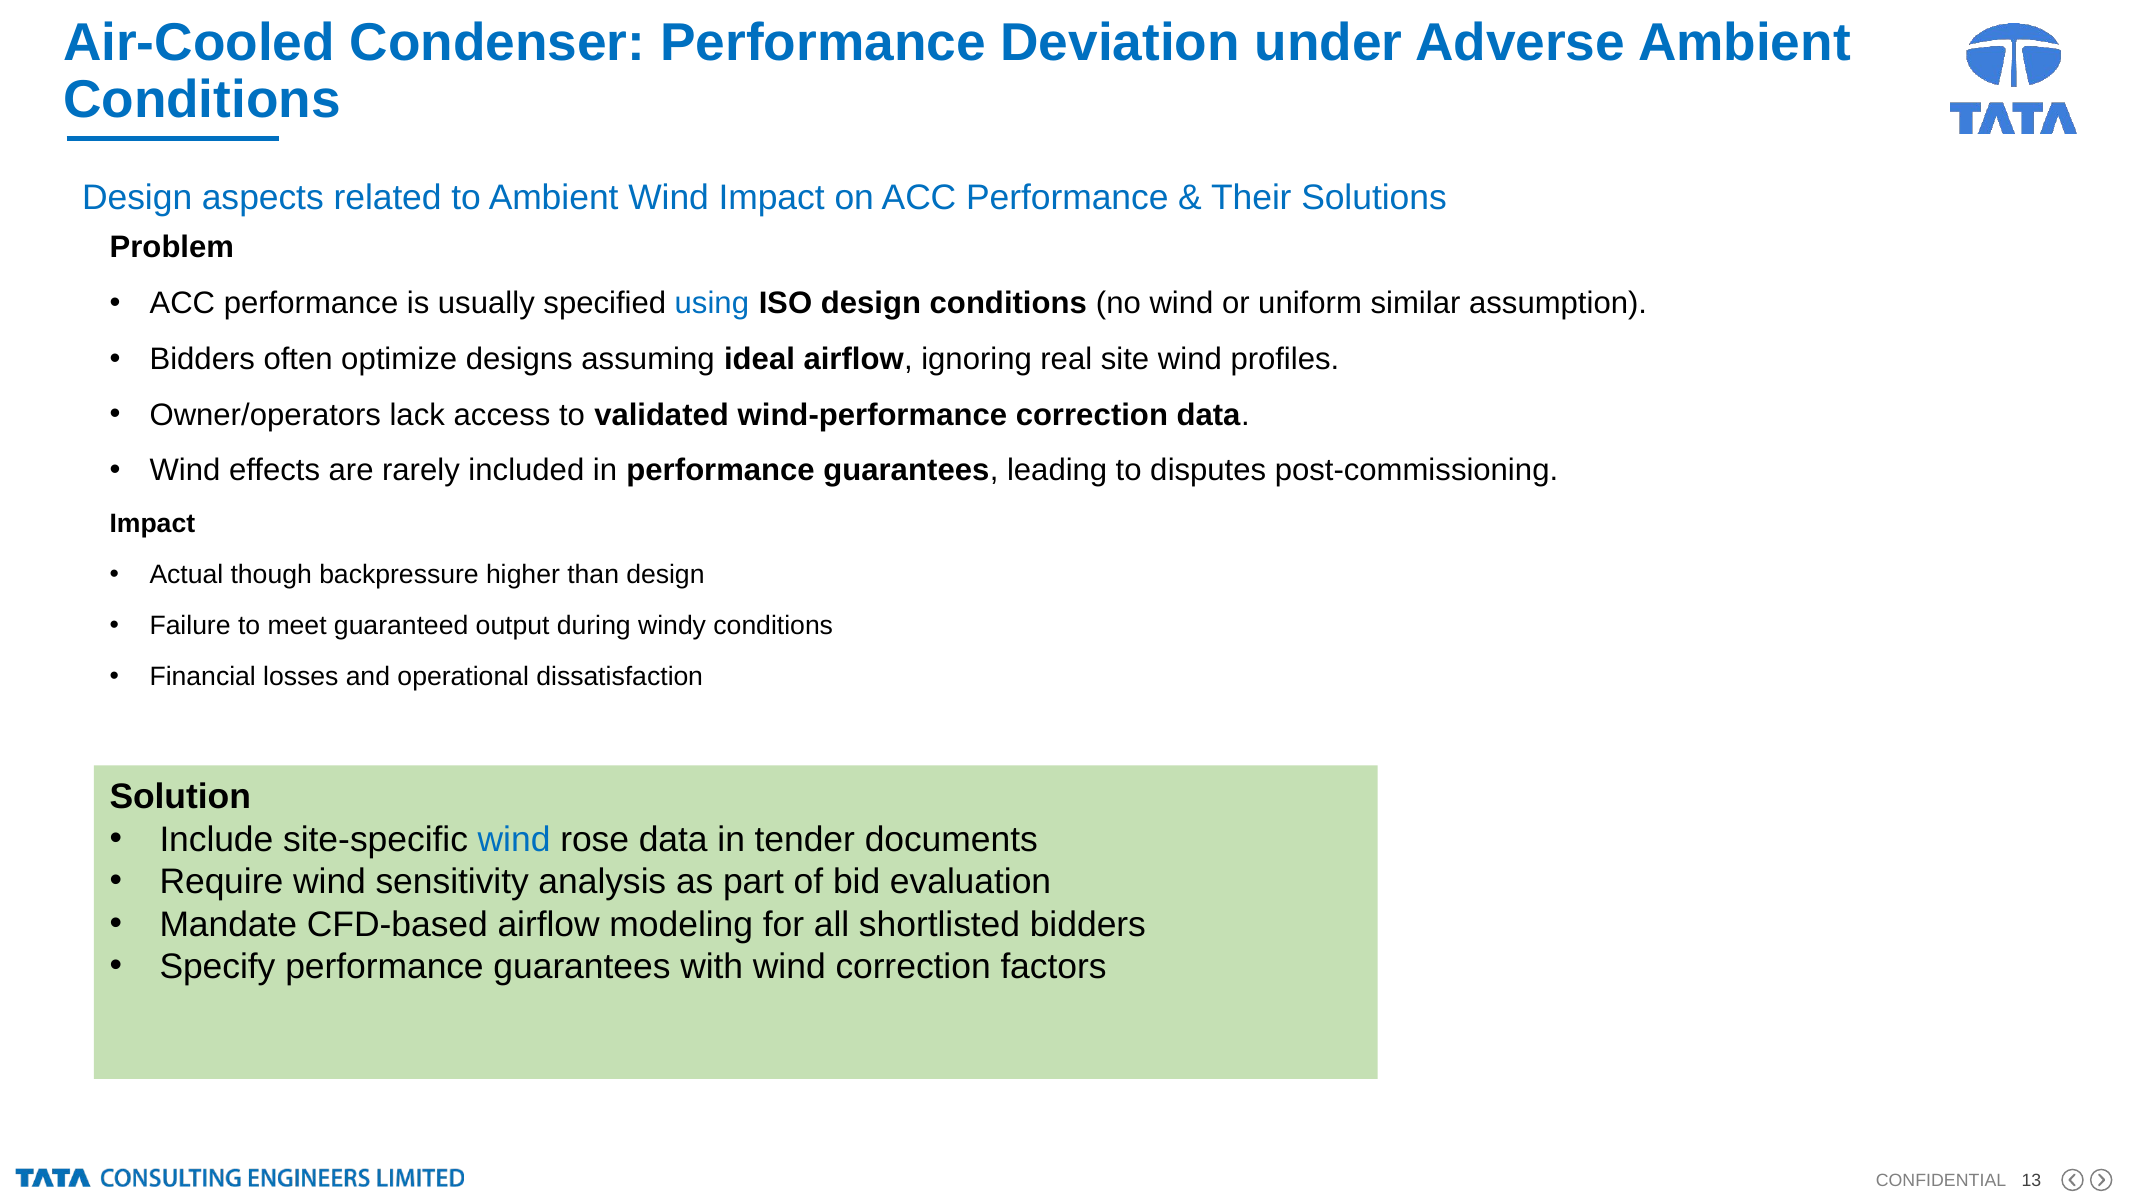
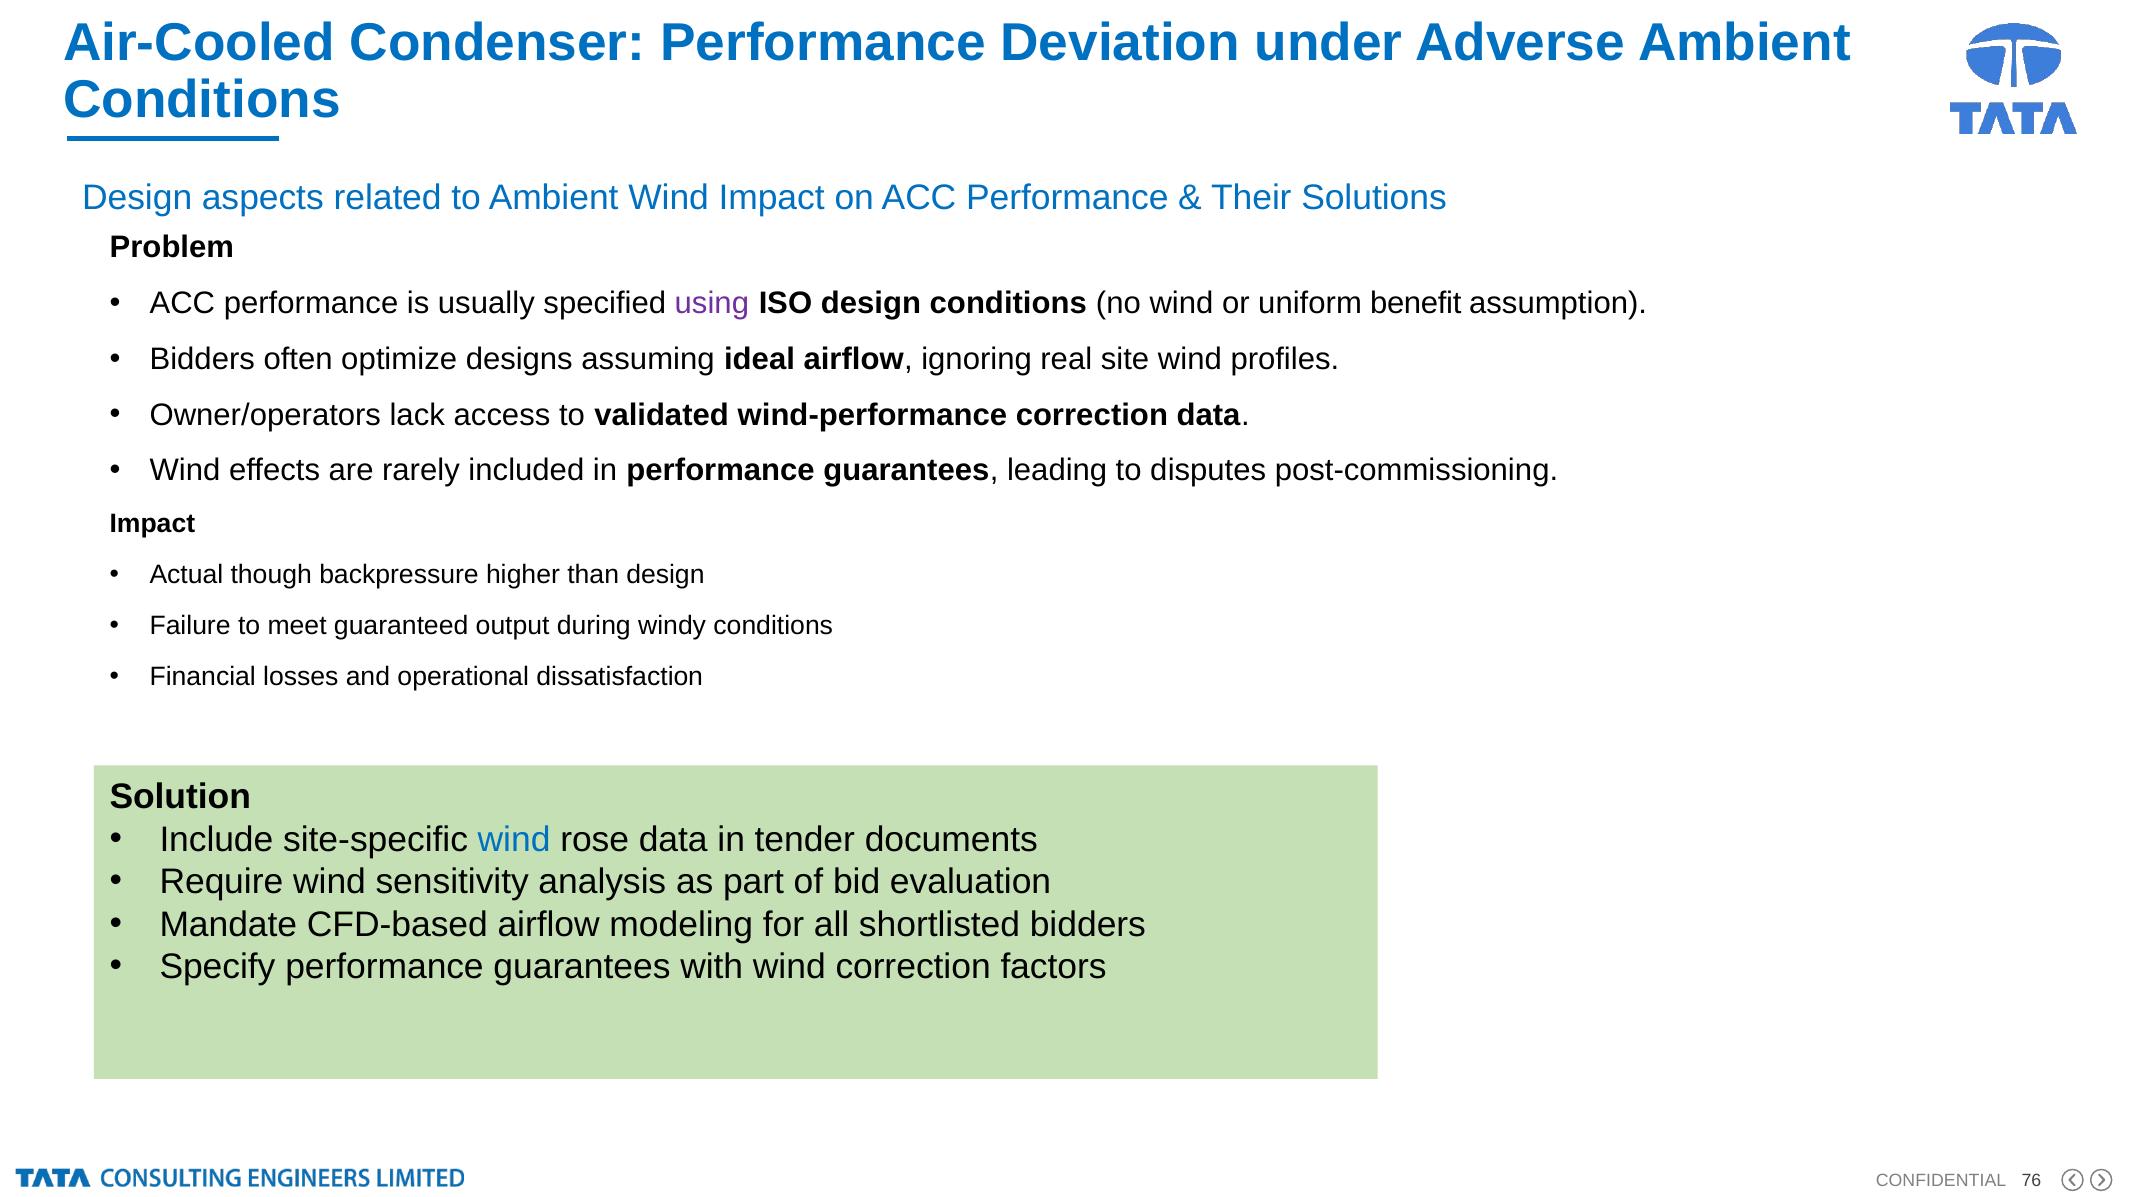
using colour: blue -> purple
similar: similar -> benefit
13: 13 -> 76
